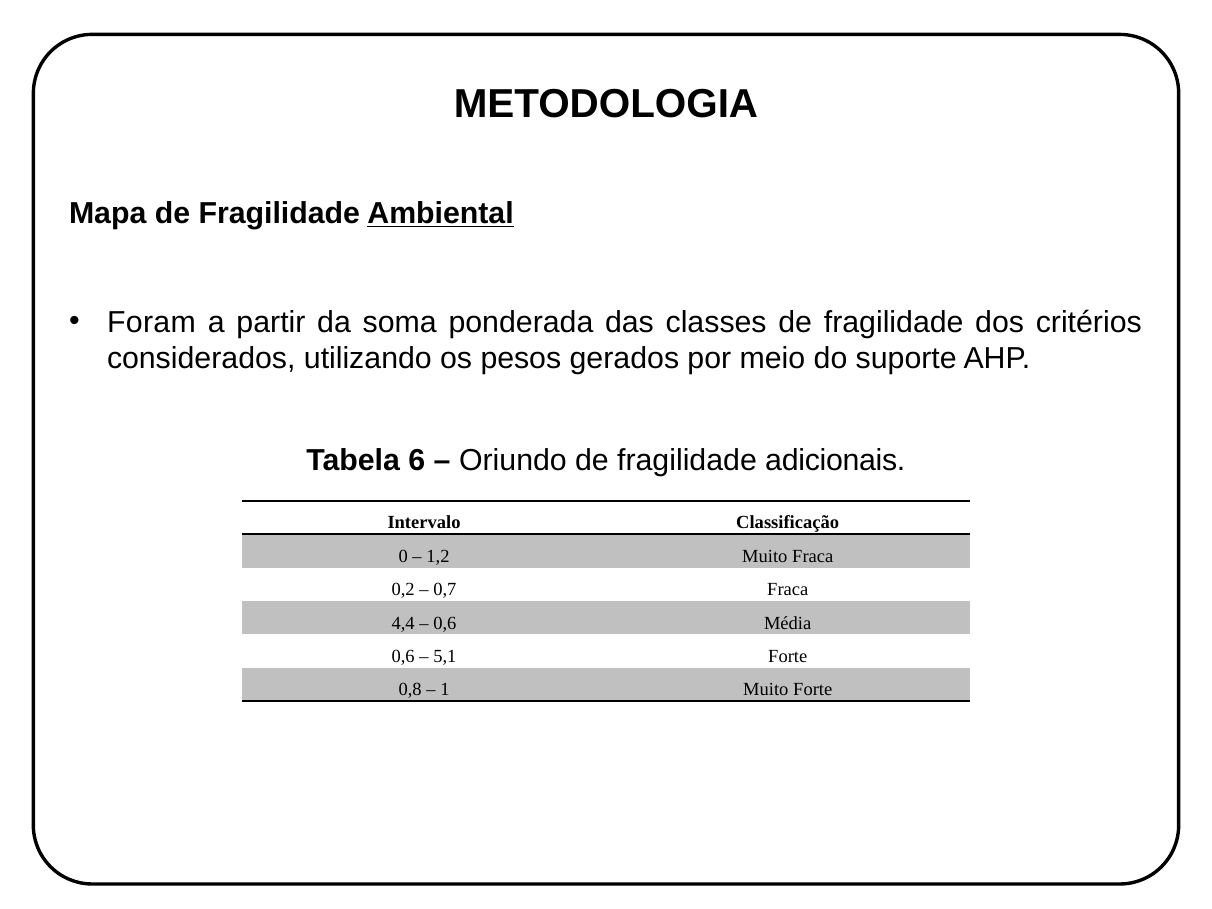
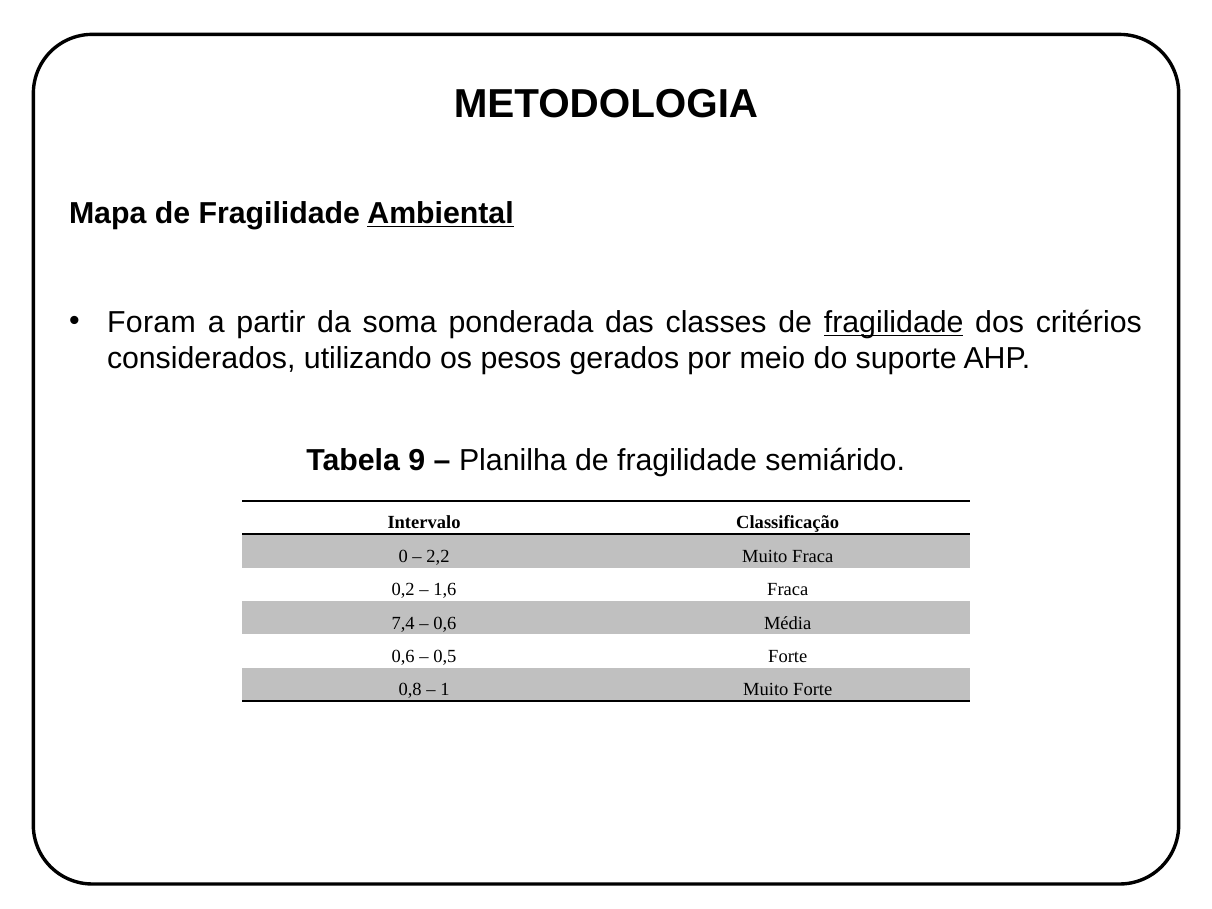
fragilidade at (894, 323) underline: none -> present
6: 6 -> 9
Oriundo: Oriundo -> Planilha
adicionais: adicionais -> semiárido
1,2: 1,2 -> 2,2
0,7: 0,7 -> 1,6
4,4: 4,4 -> 7,4
5,1: 5,1 -> 0,5
